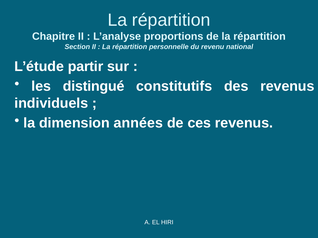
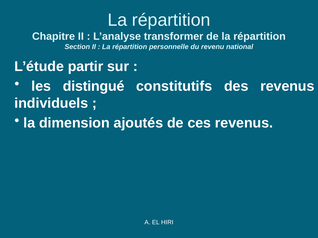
proportions: proportions -> transformer
années: années -> ajoutés
